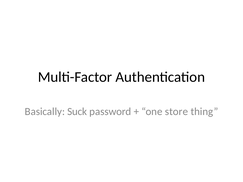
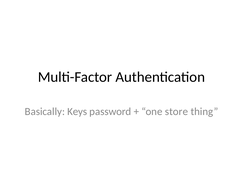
Suck: Suck -> Keys
